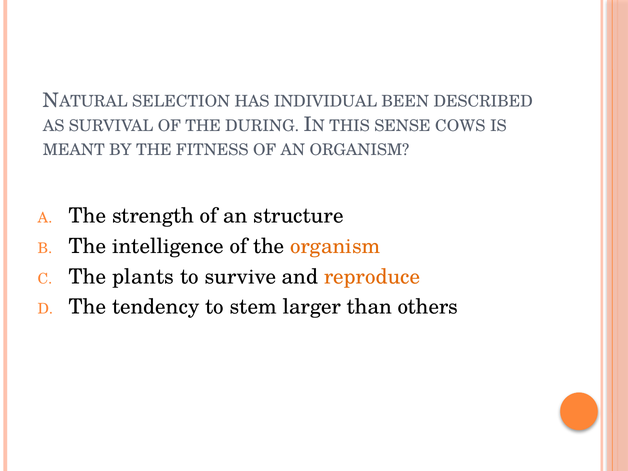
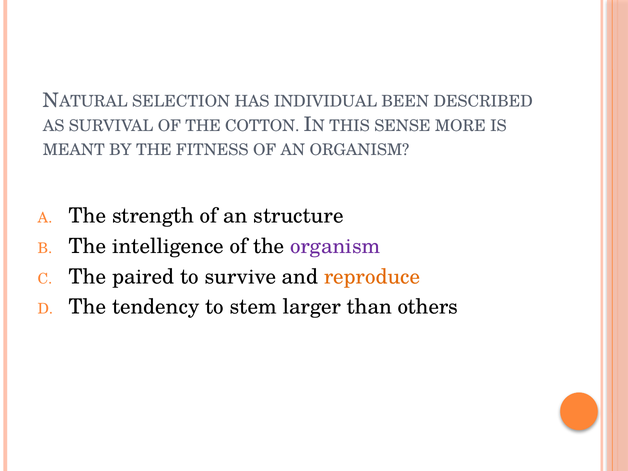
DURING: DURING -> COTTON
COWS: COWS -> MORE
organism at (335, 246) colour: orange -> purple
plants: plants -> paired
